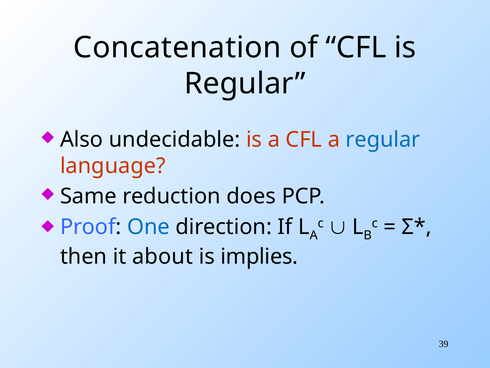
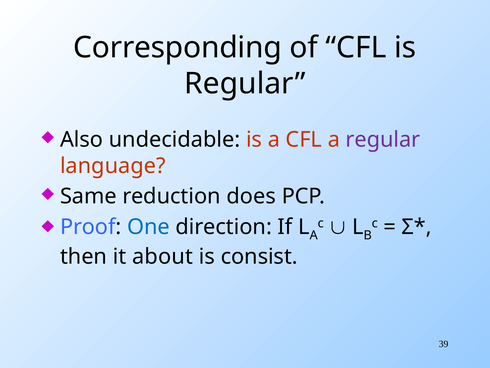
Concatenation: Concatenation -> Corresponding
regular at (383, 140) colour: blue -> purple
implies: implies -> consist
